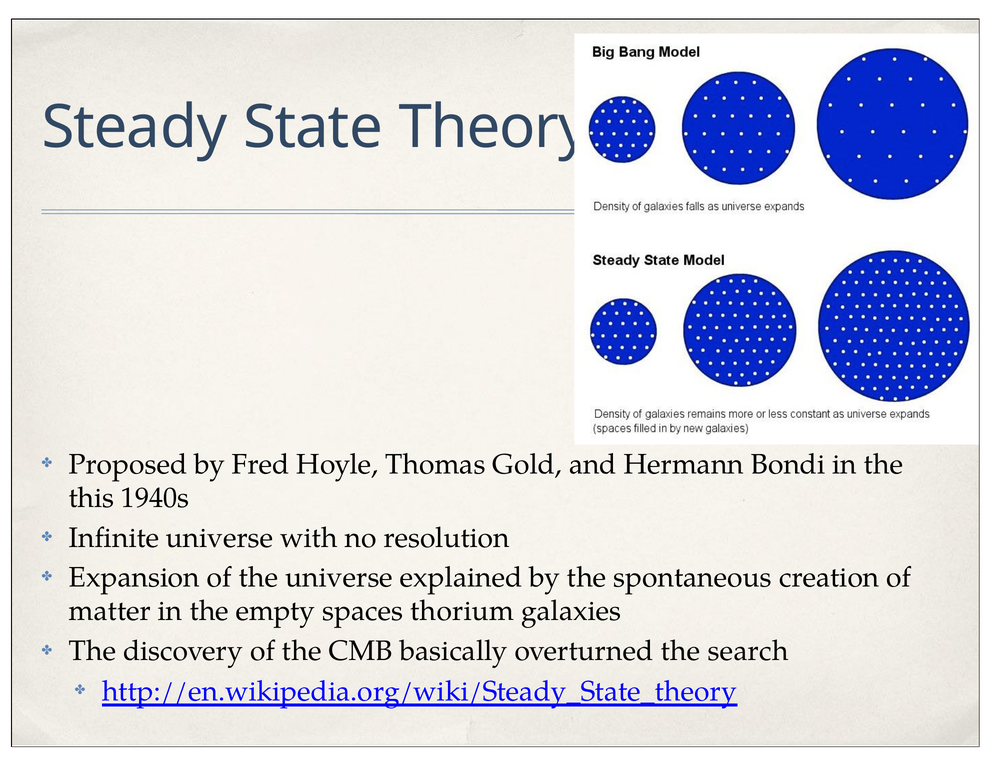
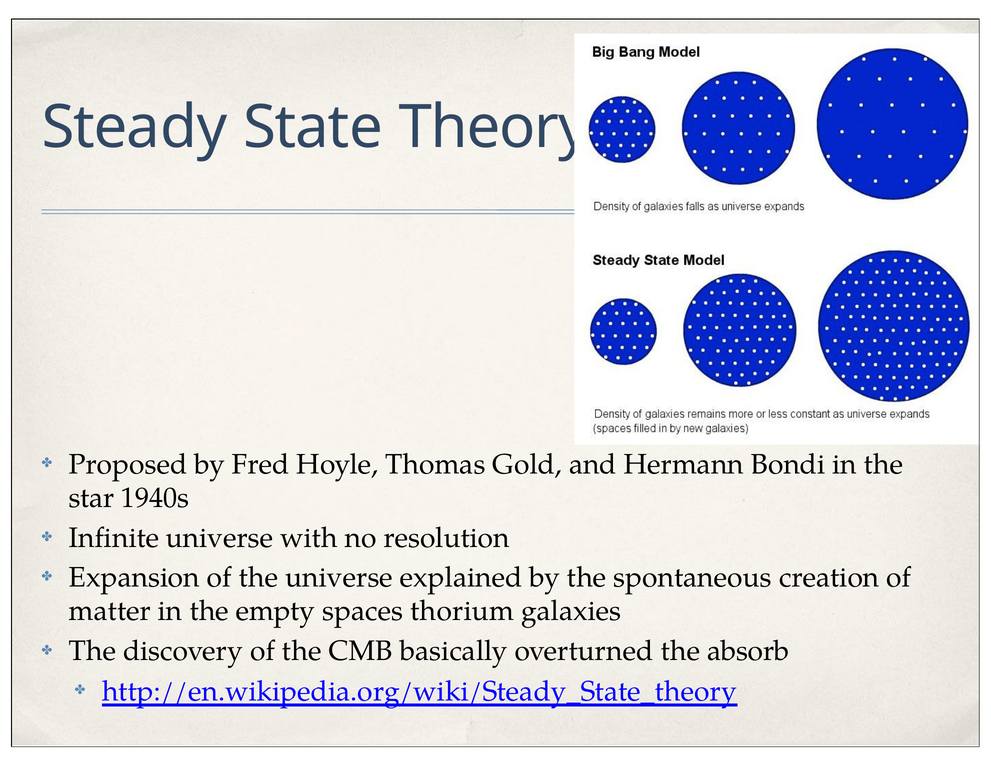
this: this -> star
search: search -> absorb
